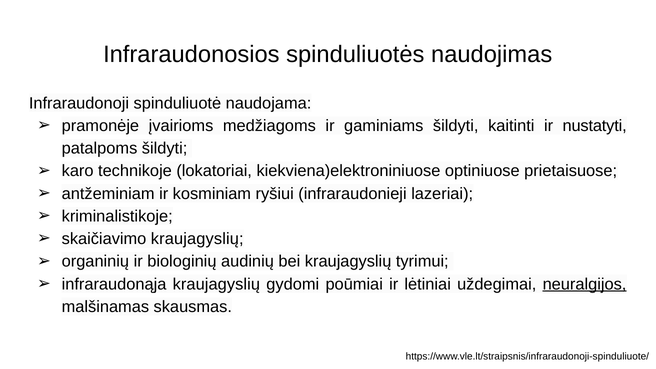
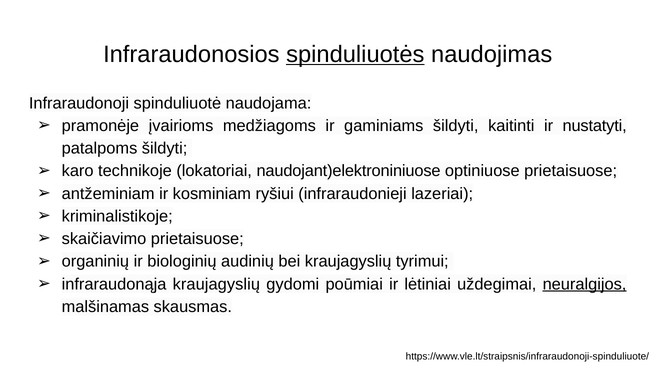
spinduliuotės underline: none -> present
kiekviena)elektroniniuose: kiekviena)elektroniniuose -> naudojant)elektroniniuose
skaičiavimo kraujagyslių: kraujagyslių -> prietaisuose
